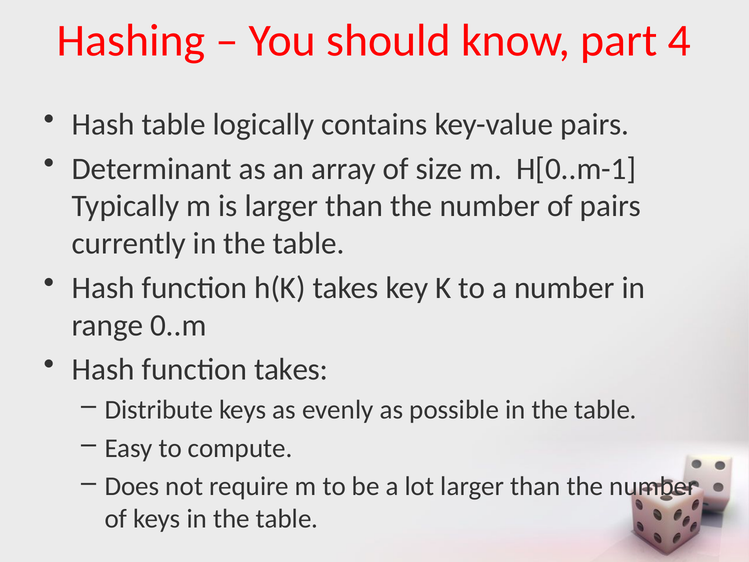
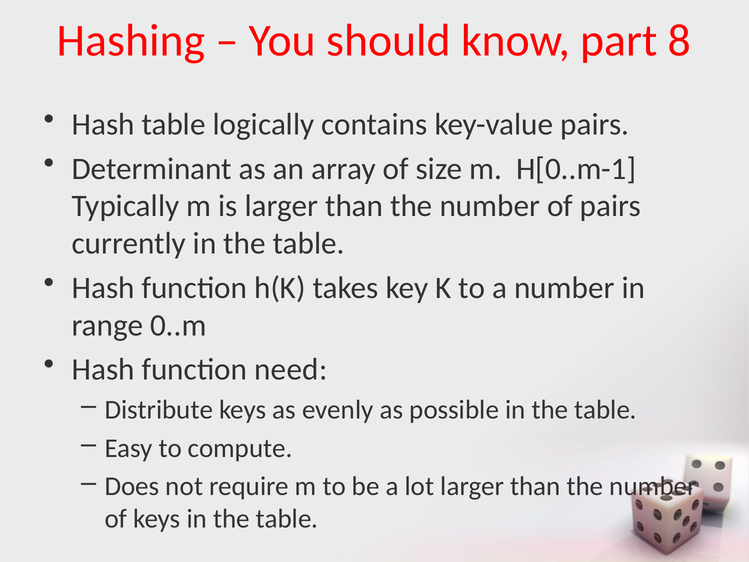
4: 4 -> 8
function takes: takes -> need
